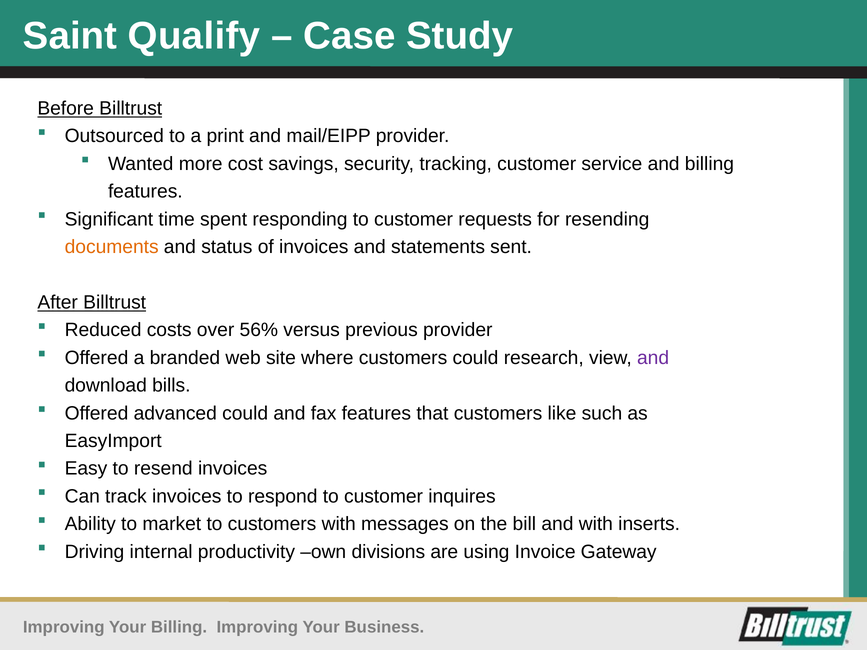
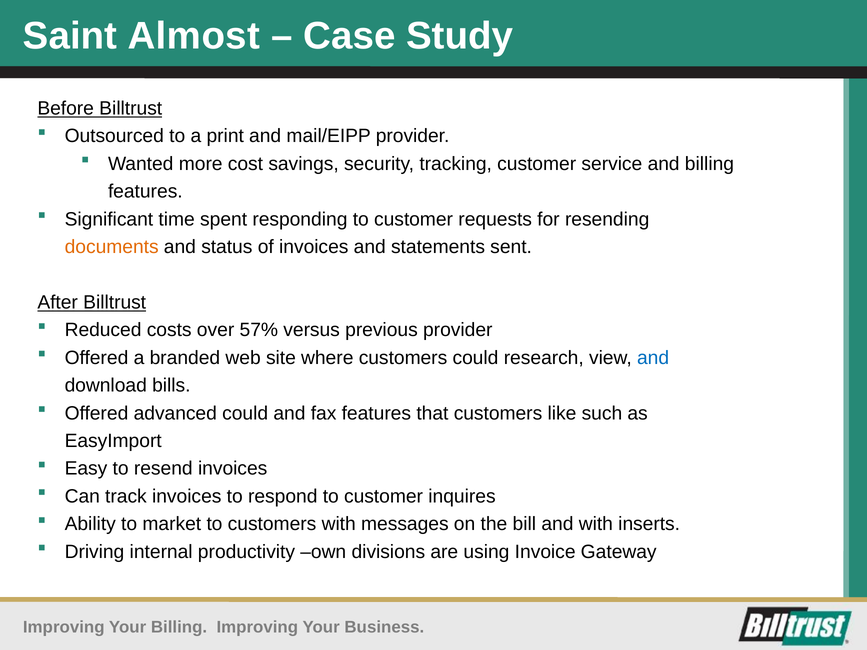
Qualify: Qualify -> Almost
56%: 56% -> 57%
and at (653, 358) colour: purple -> blue
